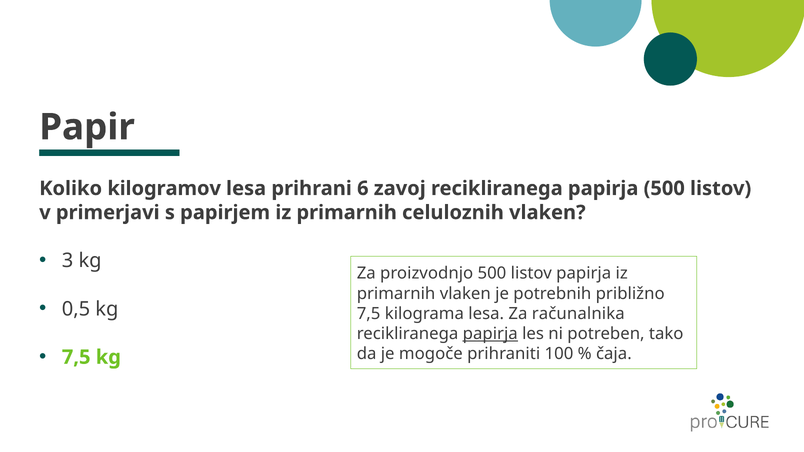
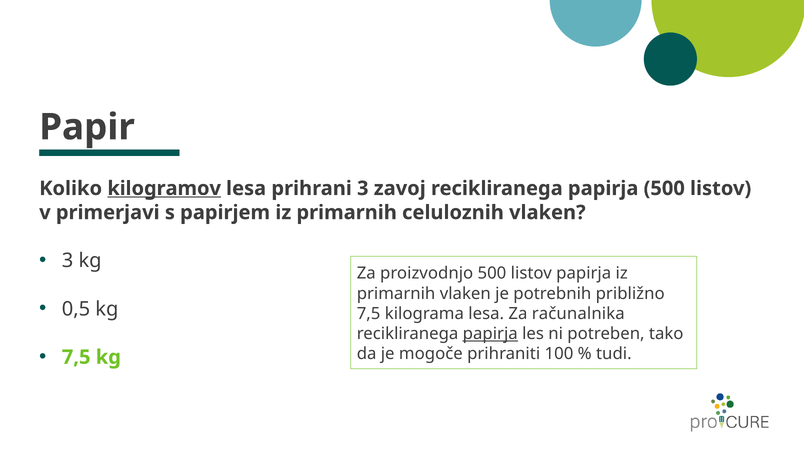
kilogramov underline: none -> present
prihrani 6: 6 -> 3
čaja: čaja -> tudi
